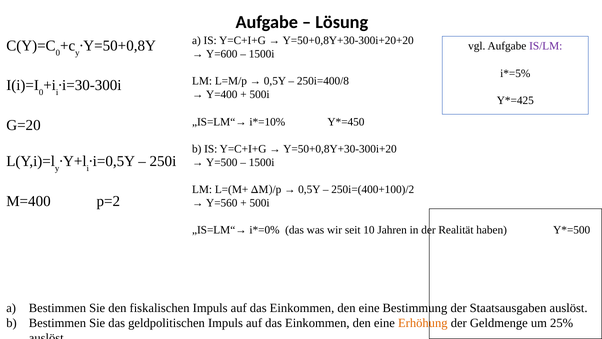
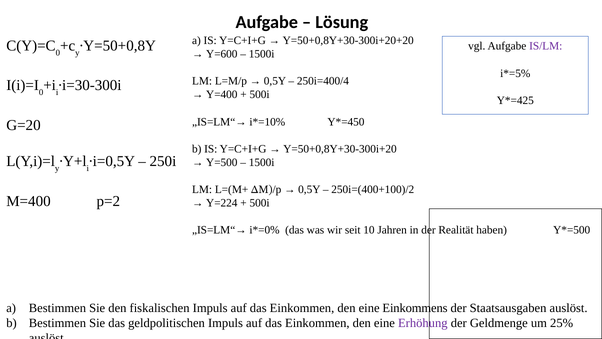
250i=400/8: 250i=400/8 -> 250i=400/4
Y=560: Y=560 -> Y=224
Bestimmung: Bestimmung -> Einkommens
Erhöhung colour: orange -> purple
